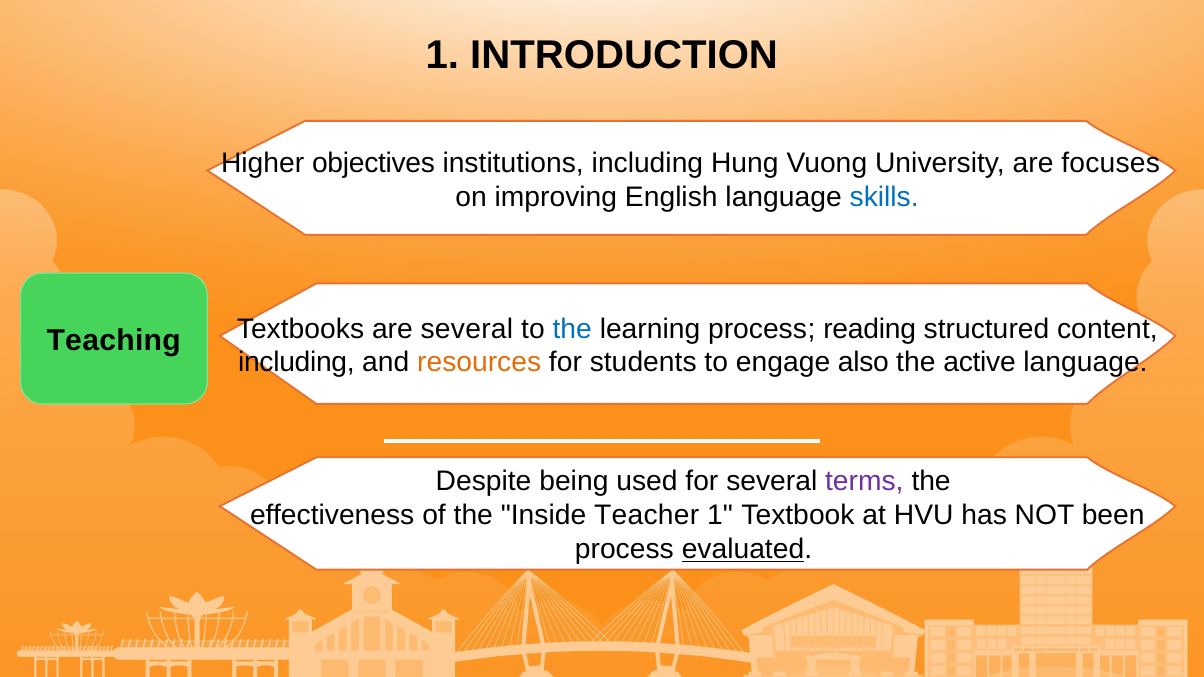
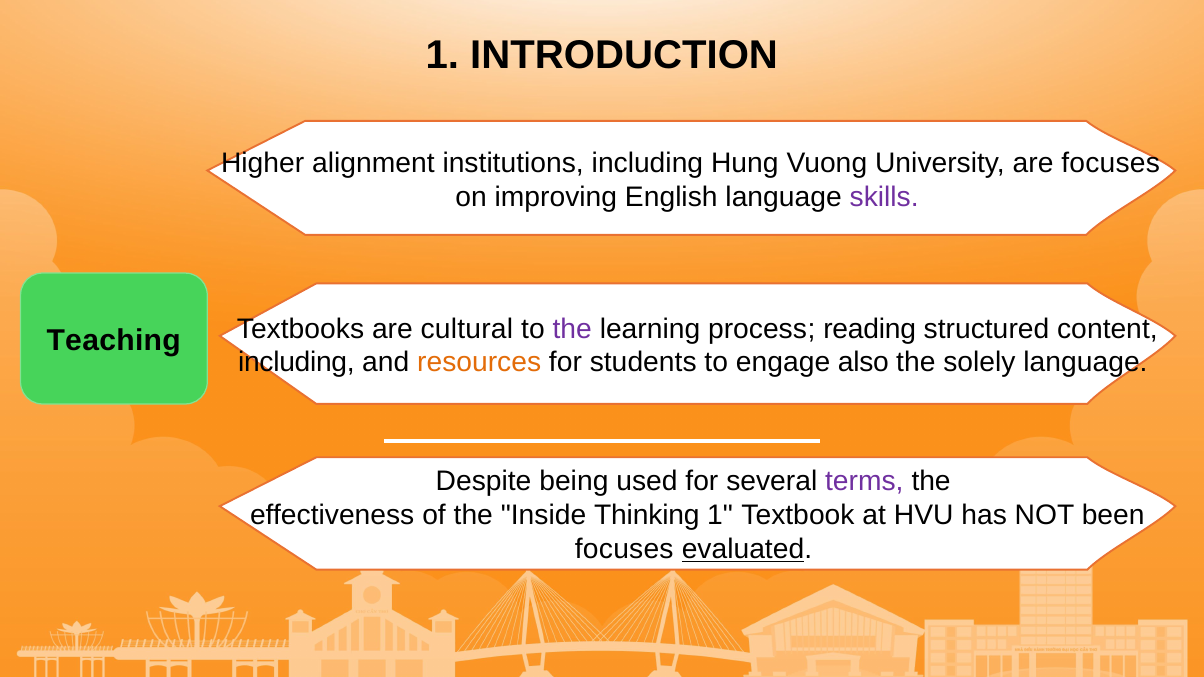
objectives: objectives -> alignment
skills colour: blue -> purple
are several: several -> cultural
the at (572, 329) colour: blue -> purple
active: active -> solely
Teacher: Teacher -> Thinking
process at (624, 549): process -> focuses
